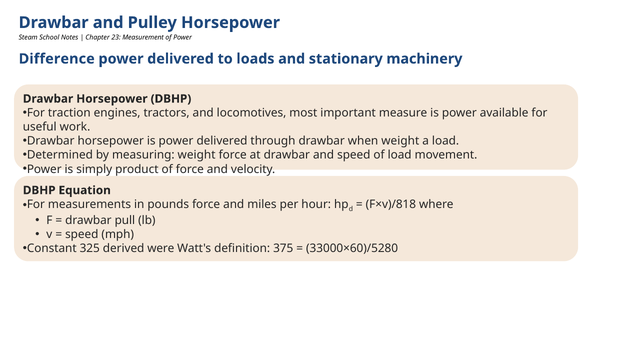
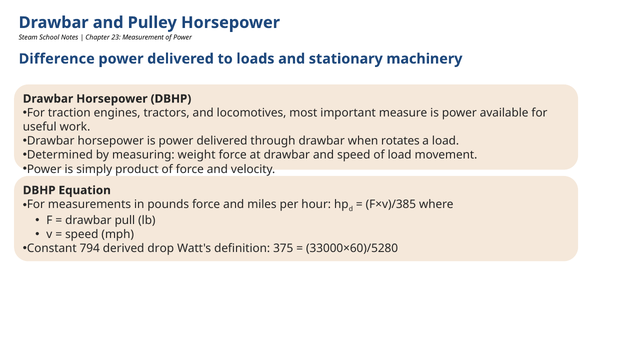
when weight: weight -> rotates
F×v)/818: F×v)/818 -> F×v)/385
325: 325 -> 794
were: were -> drop
